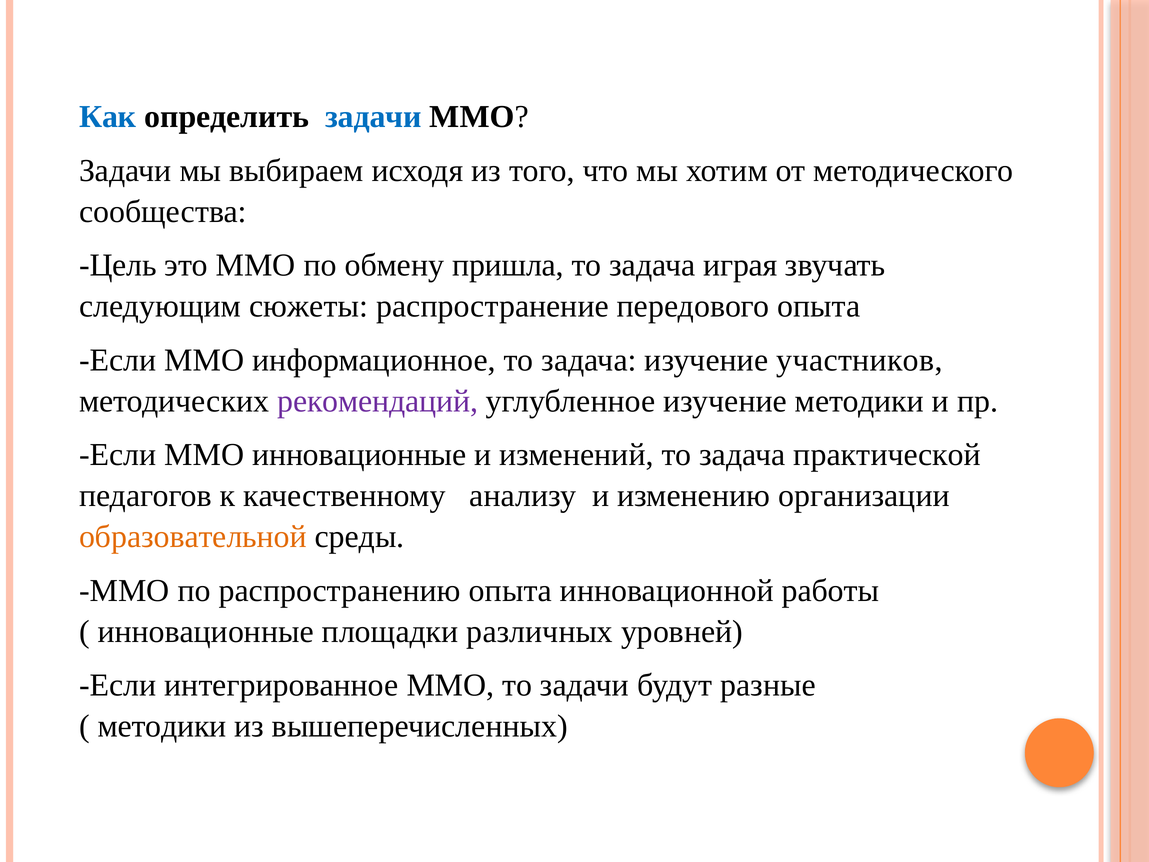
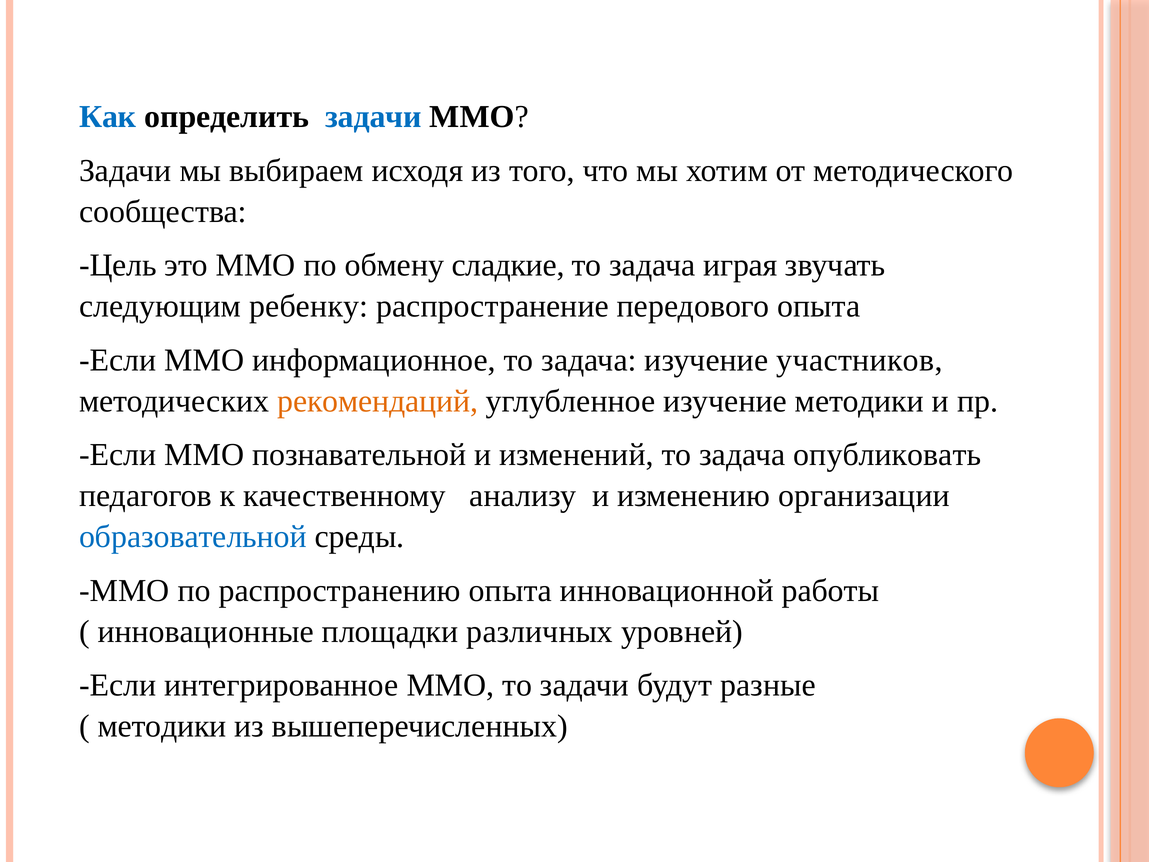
пришла: пришла -> сладкие
сюжеты: сюжеты -> ребенку
рекомендаций colour: purple -> orange
ММО инновационные: инновационные -> познавательной
практической: практической -> опубликовать
образовательной colour: orange -> blue
